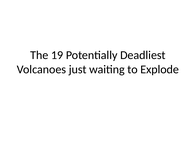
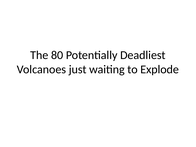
19: 19 -> 80
